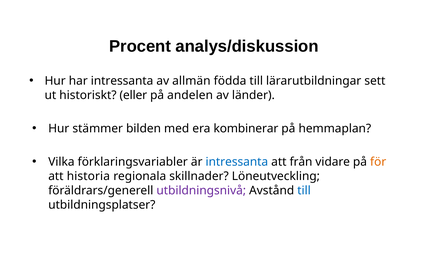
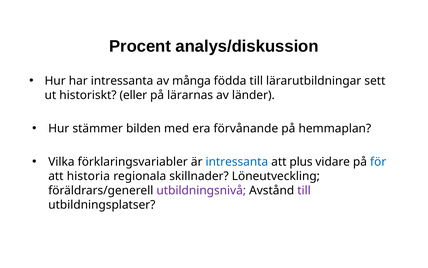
allmän: allmän -> många
andelen: andelen -> lärarnas
kombinerar: kombinerar -> förvånande
från: från -> plus
för colour: orange -> blue
till at (304, 190) colour: blue -> purple
